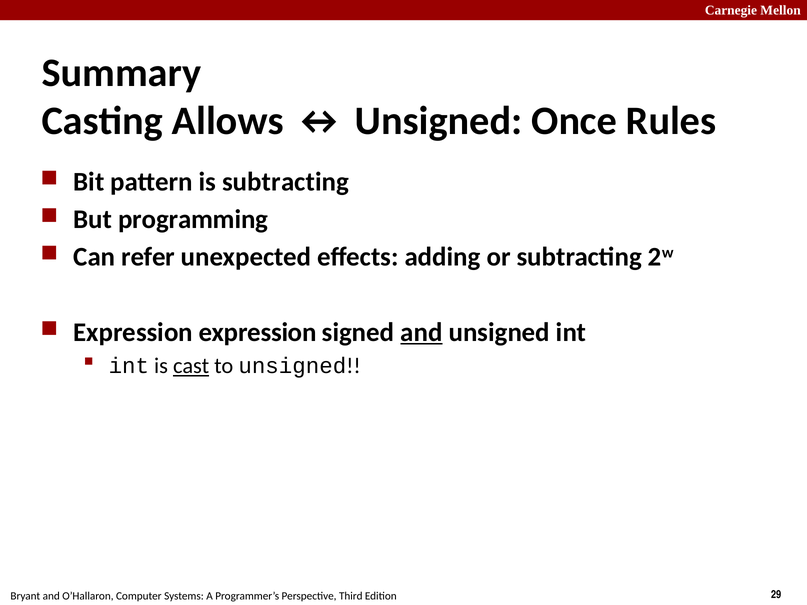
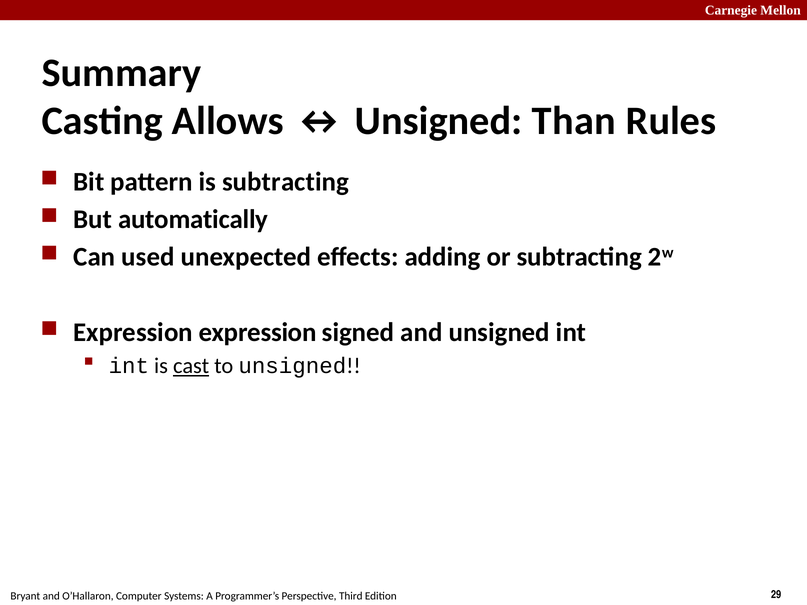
Once: Once -> Than
programming: programming -> automatically
refer: refer -> used
and at (422, 332) underline: present -> none
